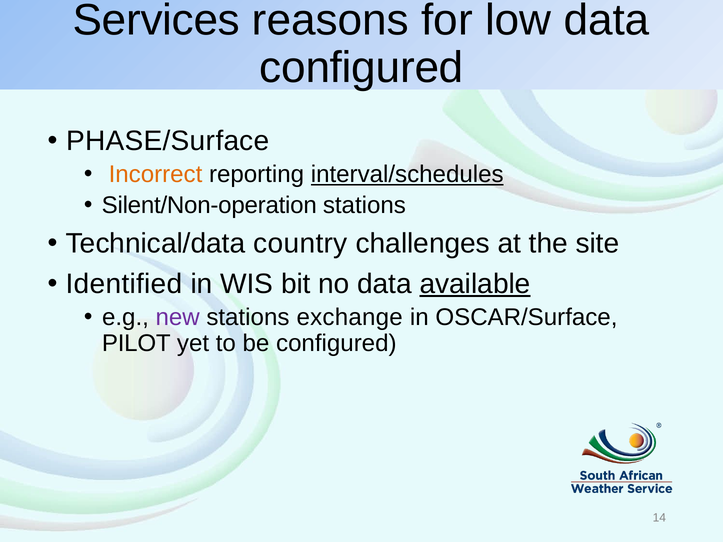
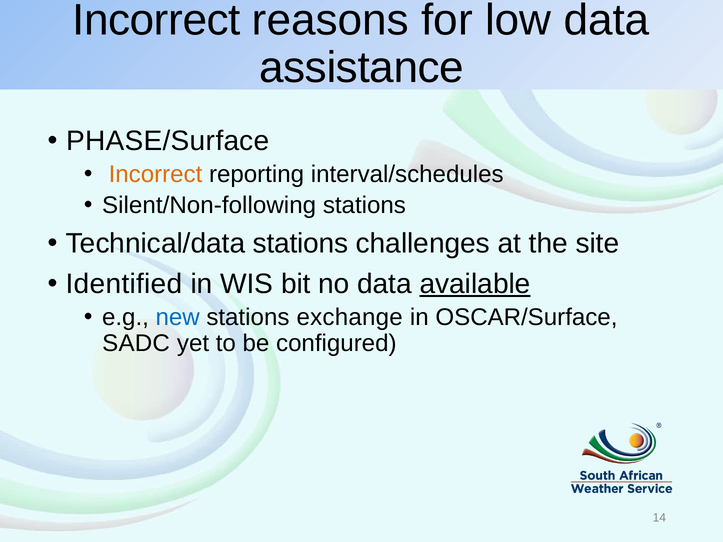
Services at (156, 20): Services -> Incorrect
configured at (361, 68): configured -> assistance
interval/schedules underline: present -> none
Silent/Non-operation: Silent/Non-operation -> Silent/Non-following
Technical/data country: country -> stations
new colour: purple -> blue
PILOT: PILOT -> SADC
